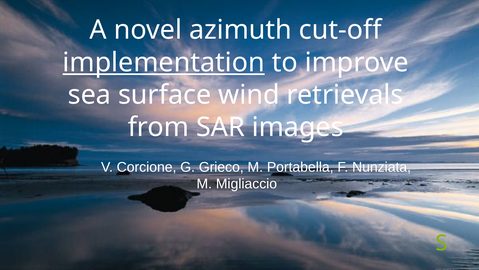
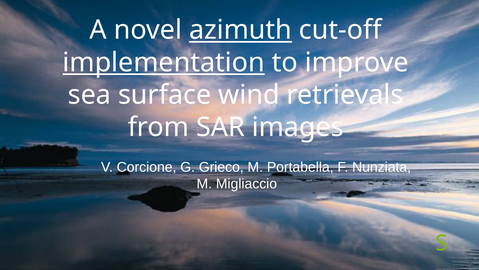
azimuth underline: none -> present
